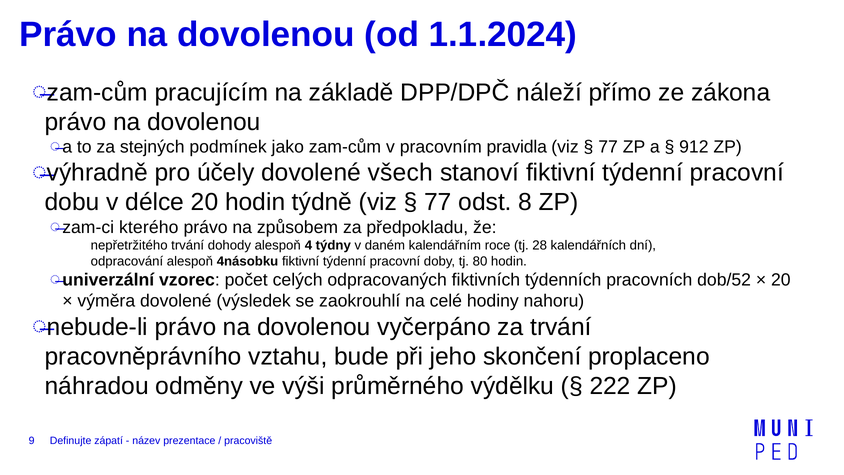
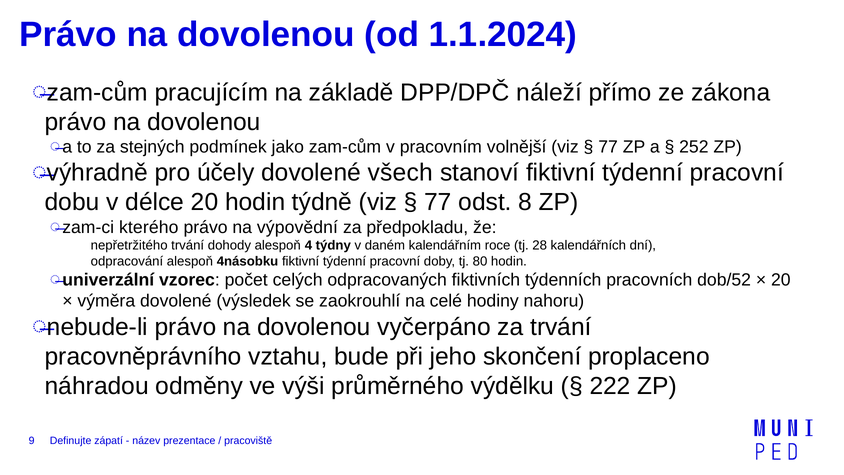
pravidla: pravidla -> volnější
912: 912 -> 252
způsobem: způsobem -> výpovědní
